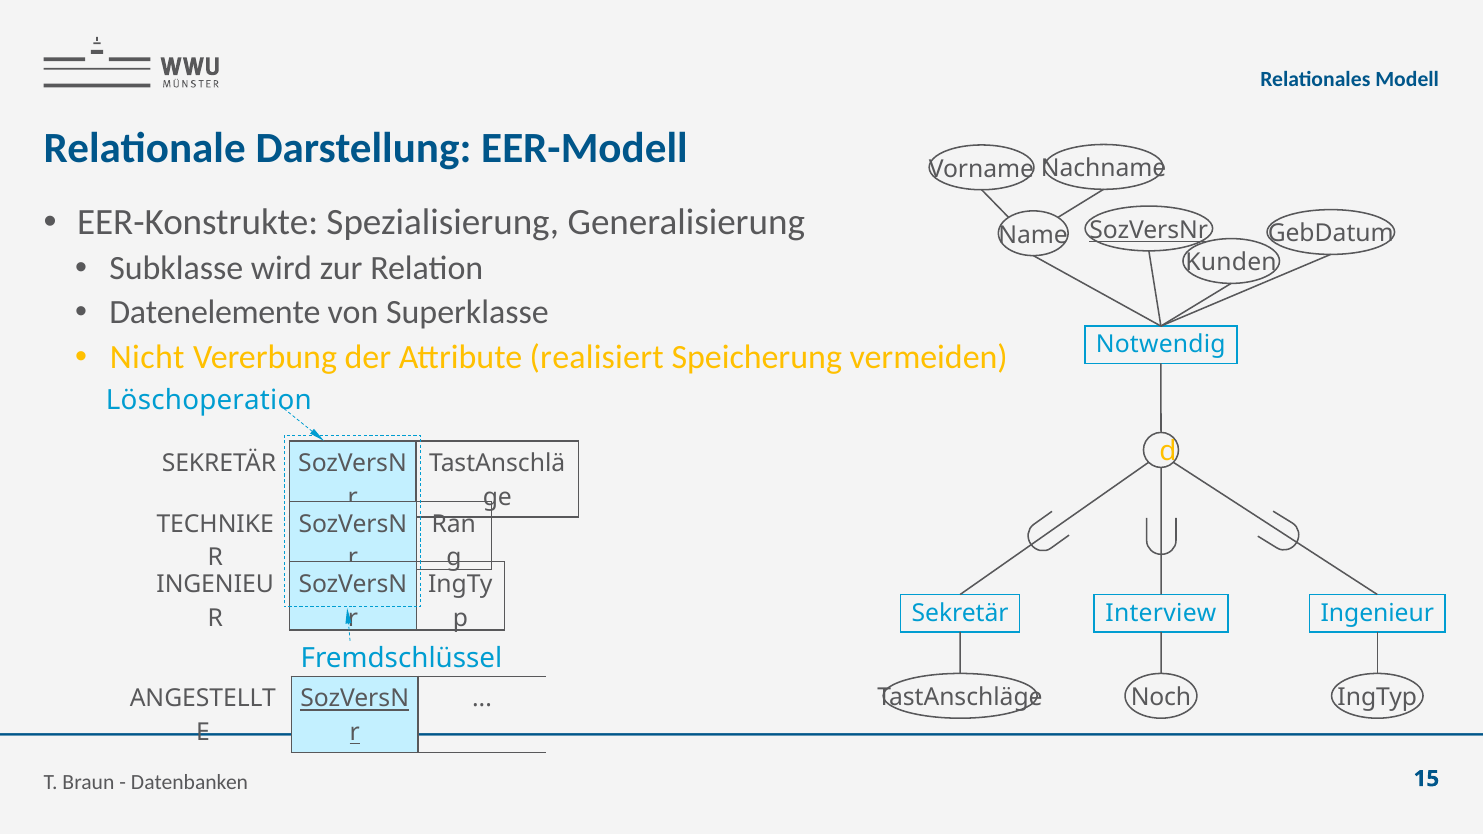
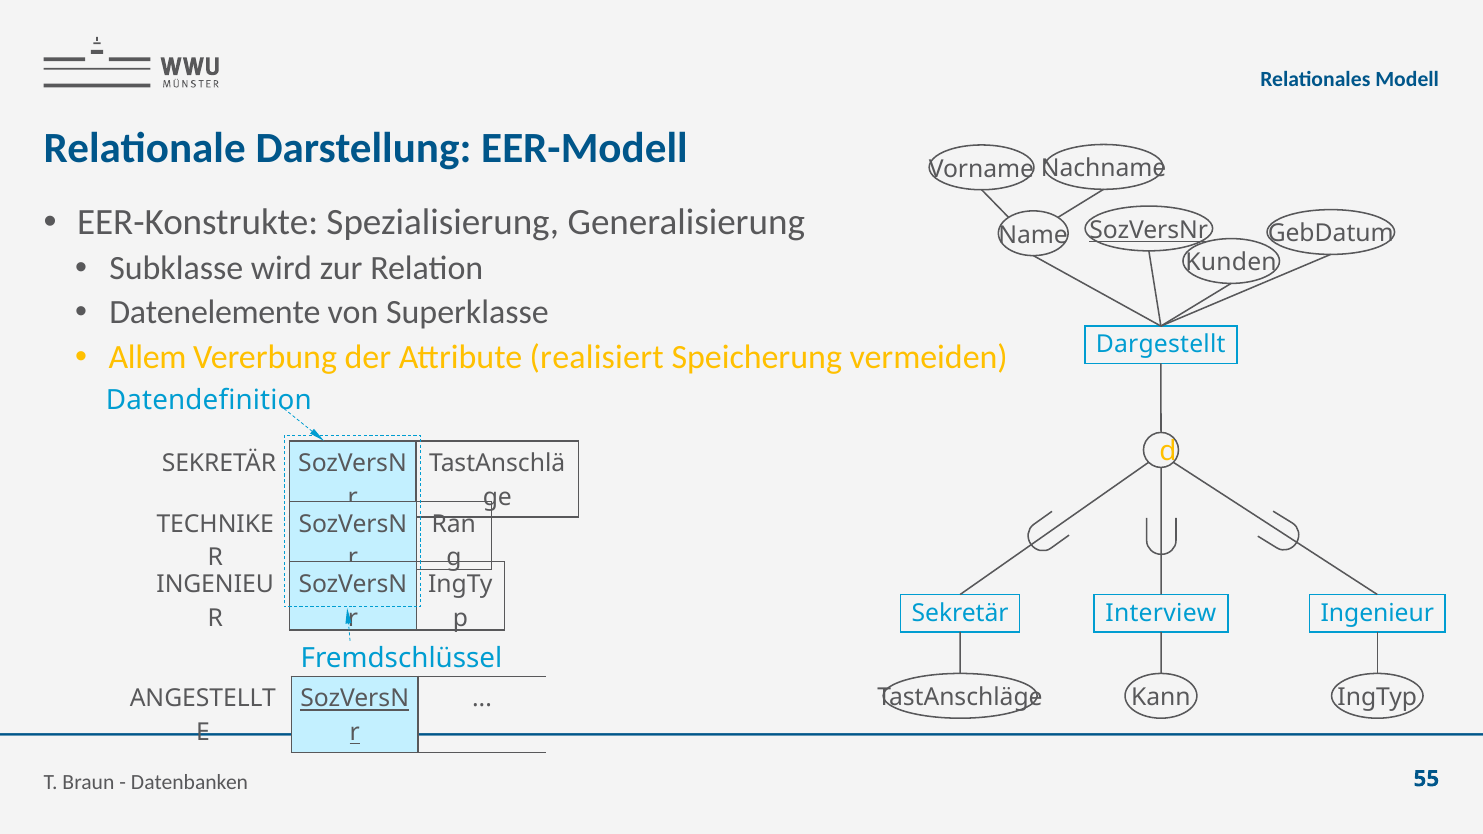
Notwendig: Notwendig -> Dargestellt
Nicht: Nicht -> Allem
Löschoperation: Löschoperation -> Datendefinition
Noch: Noch -> Kann
15: 15 -> 55
